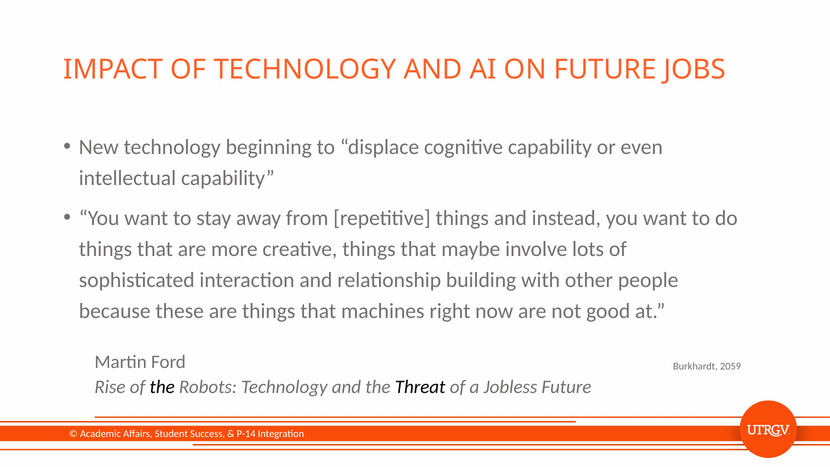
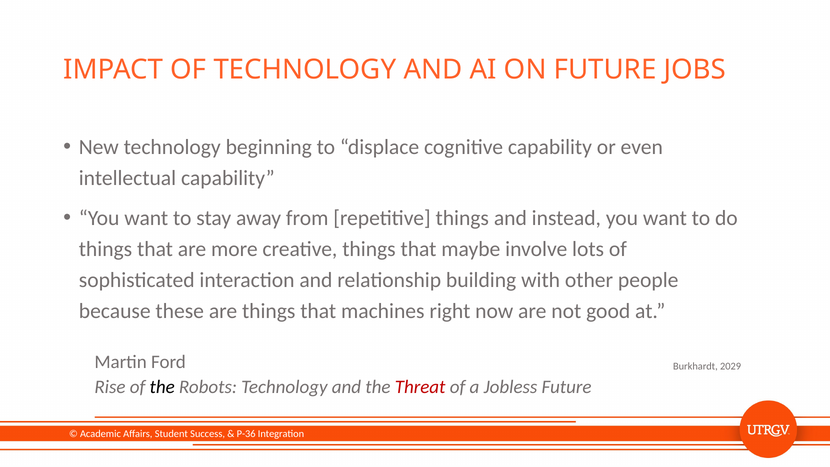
2059: 2059 -> 2029
Threat colour: black -> red
P-14: P-14 -> P-36
